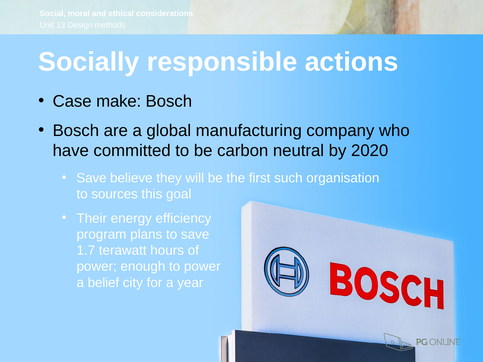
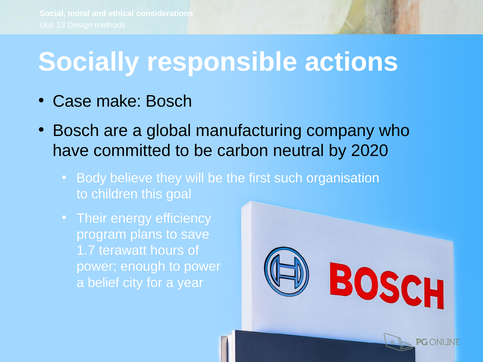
Save at (91, 178): Save -> Body
sources: sources -> children
